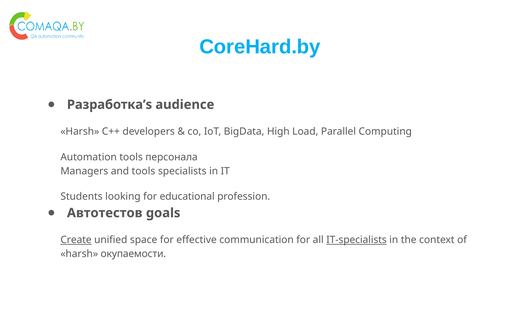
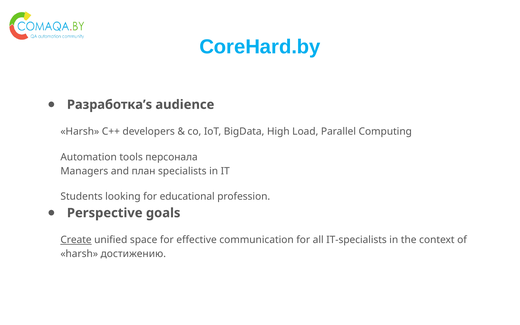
and tools: tools -> план
Автотестов: Автотестов -> Perspective
IT-specialists underline: present -> none
окупаемости: окупаемости -> достижению
